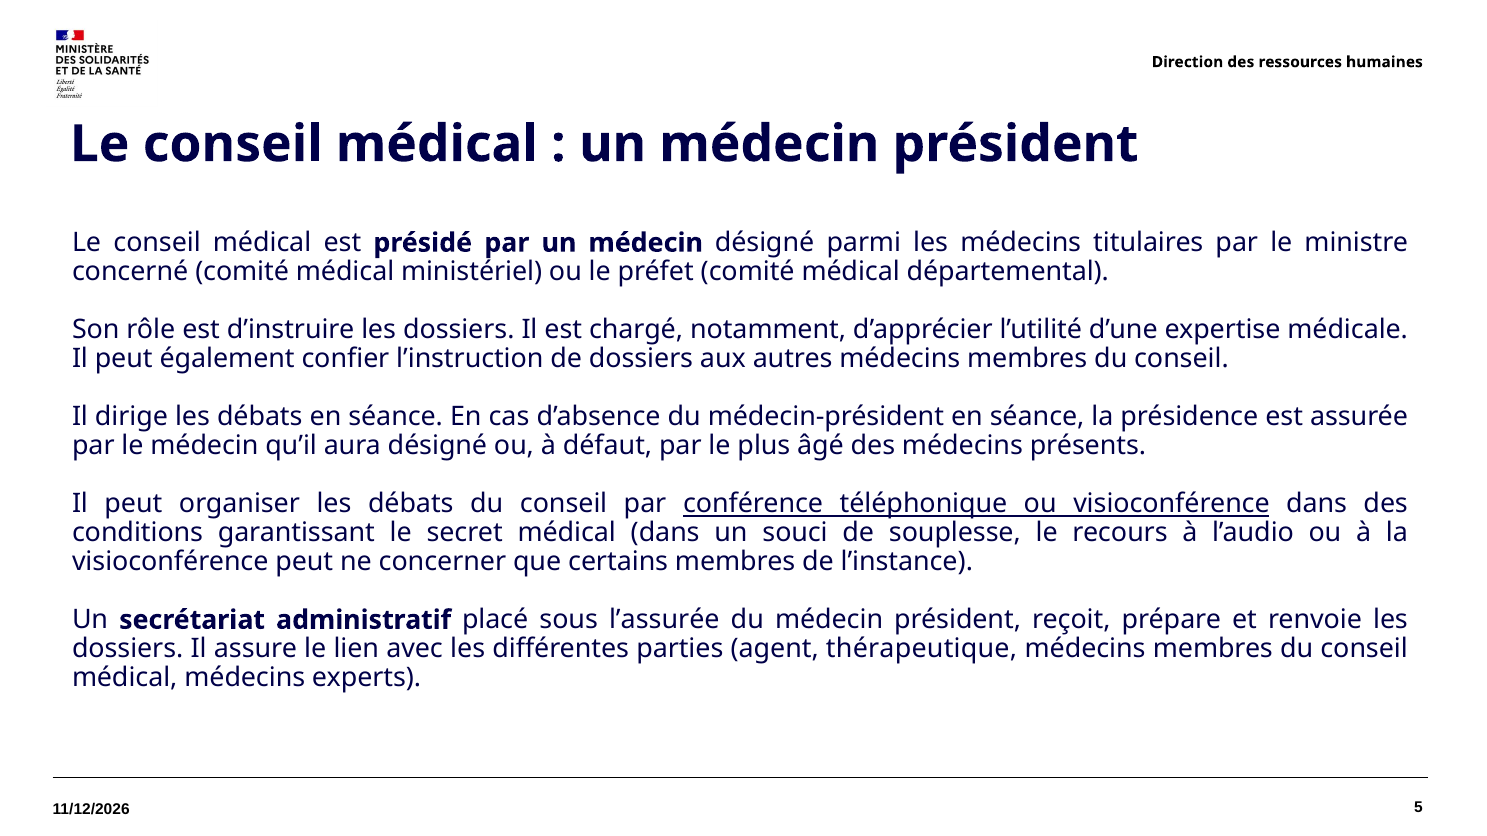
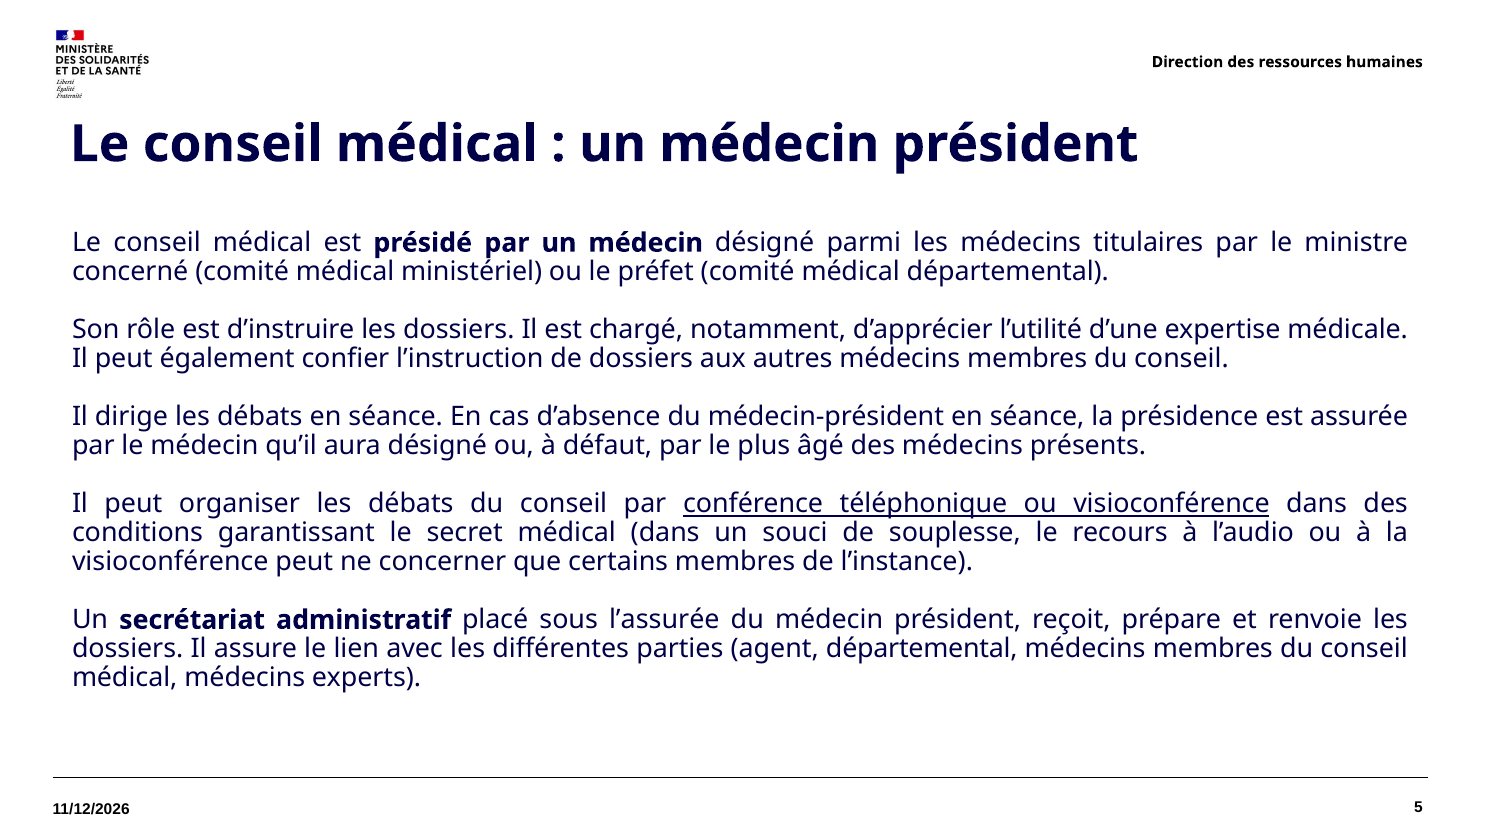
agent thérapeutique: thérapeutique -> départemental
